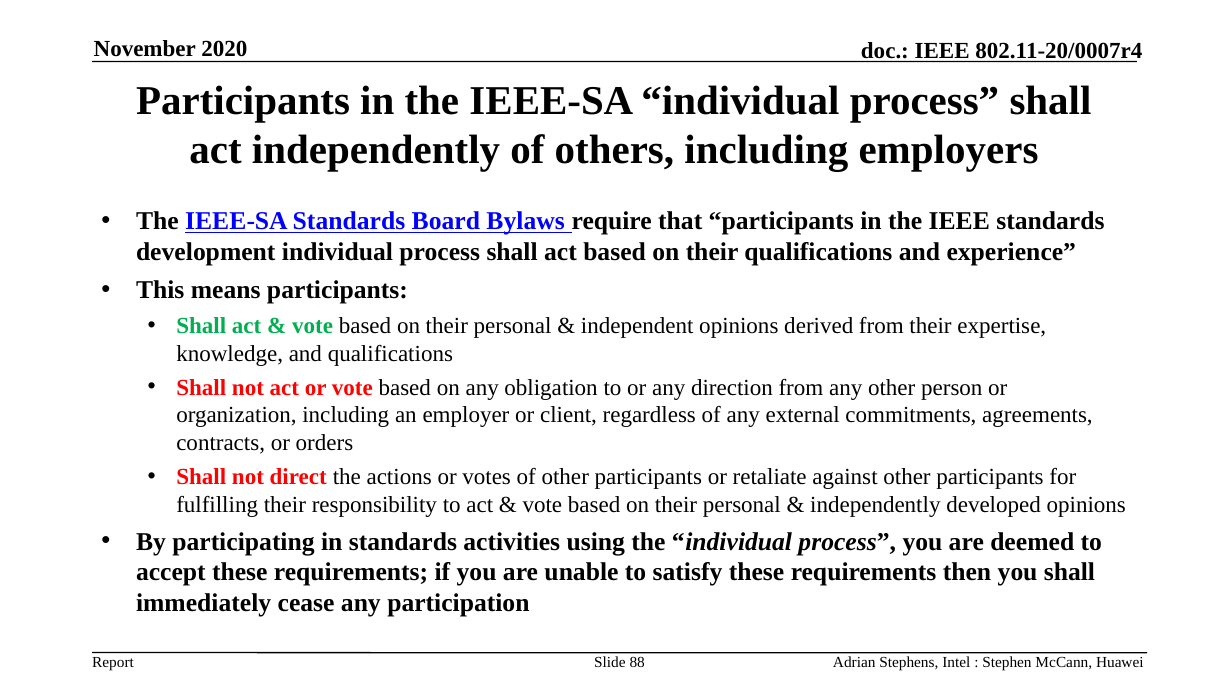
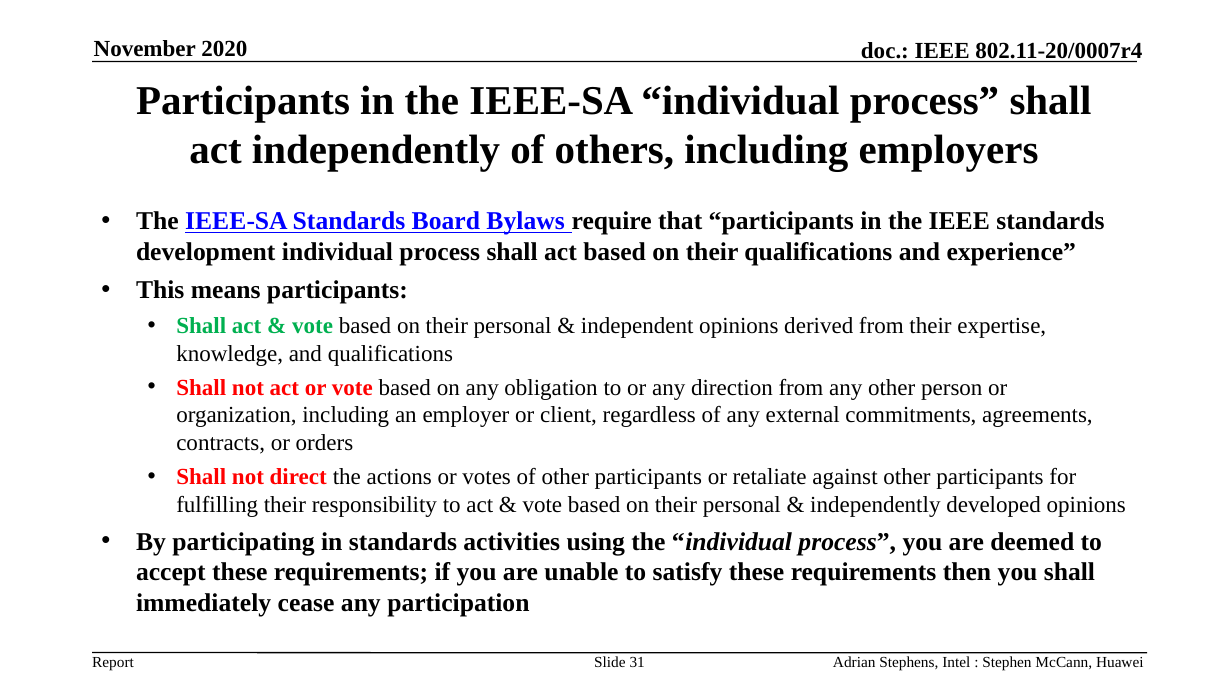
88: 88 -> 31
